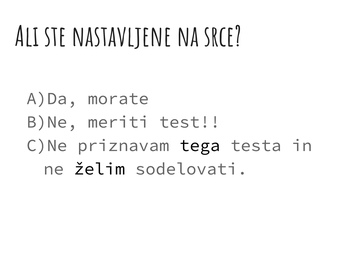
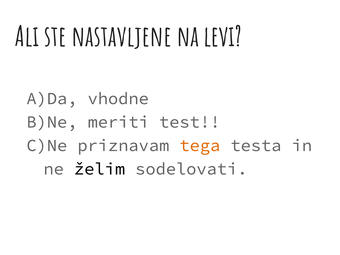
srce: srce -> levi
morate: morate -> vhodne
tega colour: black -> orange
